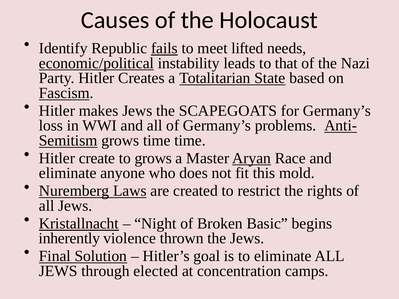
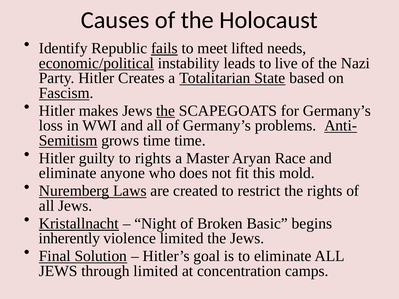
that: that -> live
the at (166, 111) underline: none -> present
create: create -> guilty
to grows: grows -> rights
Aryan underline: present -> none
violence thrown: thrown -> limited
through elected: elected -> limited
